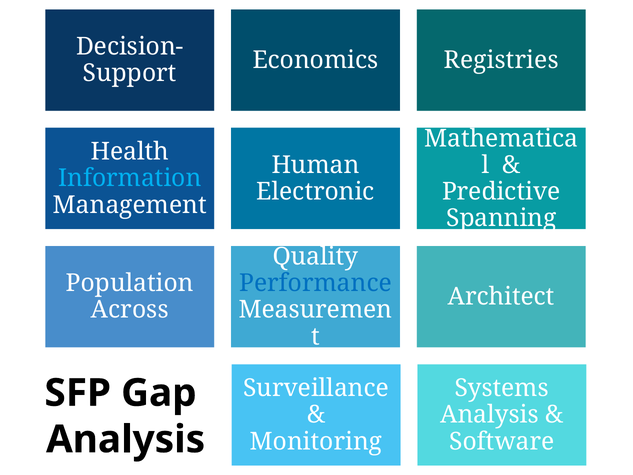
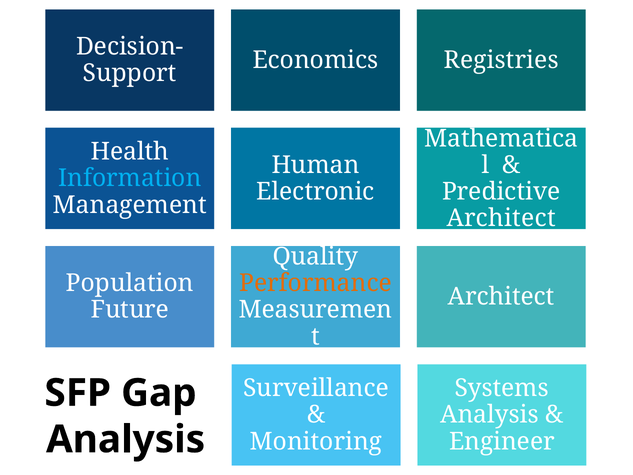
Spanning at (501, 218): Spanning -> Architect
Performance colour: blue -> orange
Across: Across -> Future
Software: Software -> Engineer
